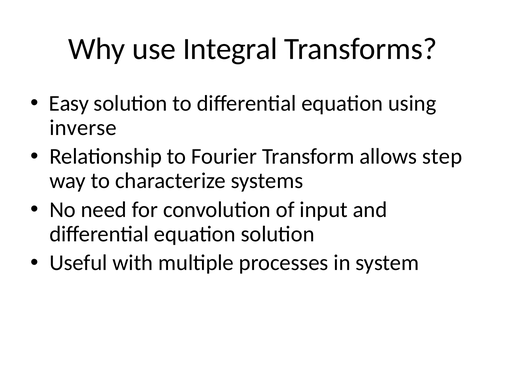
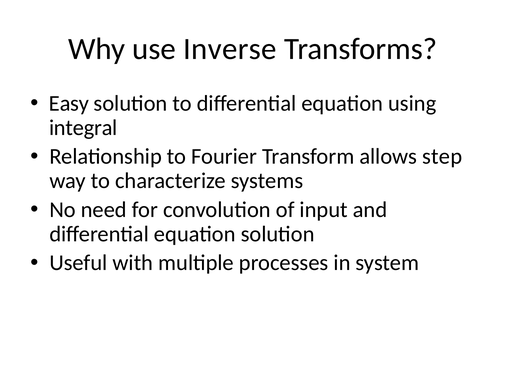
Integral: Integral -> Inverse
inverse: inverse -> integral
